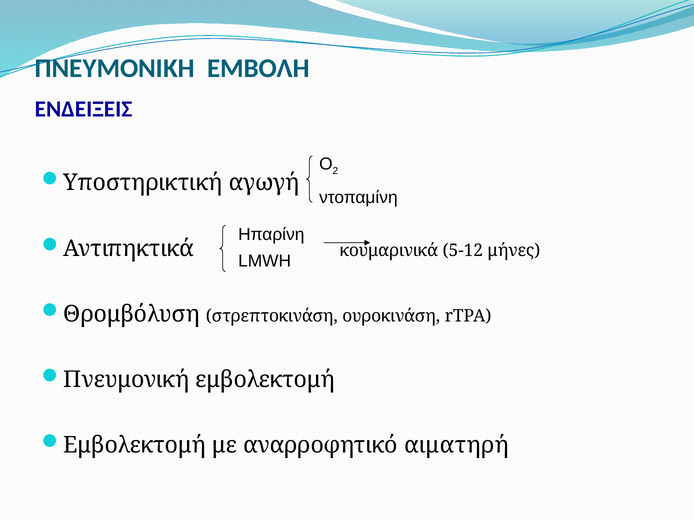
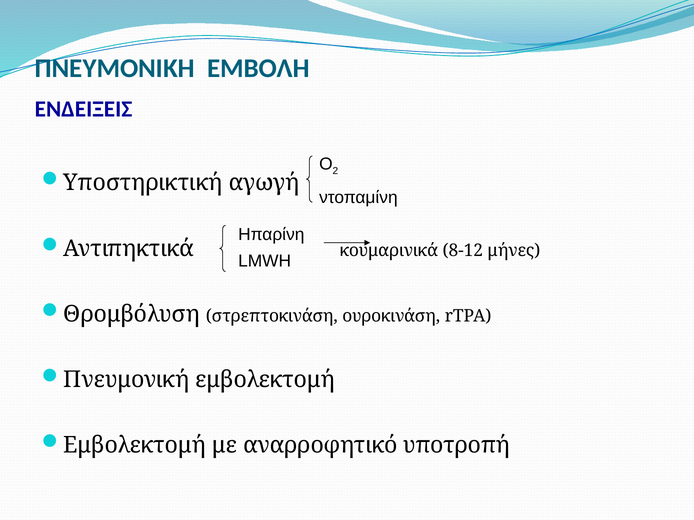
5-12: 5-12 -> 8-12
αιματηρή: αιματηρή -> υποτροπή
